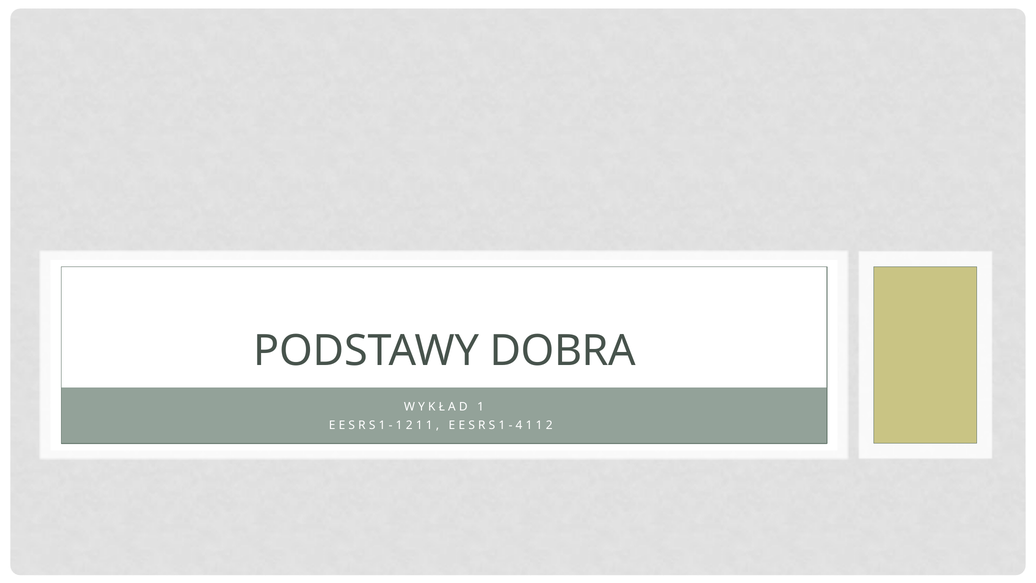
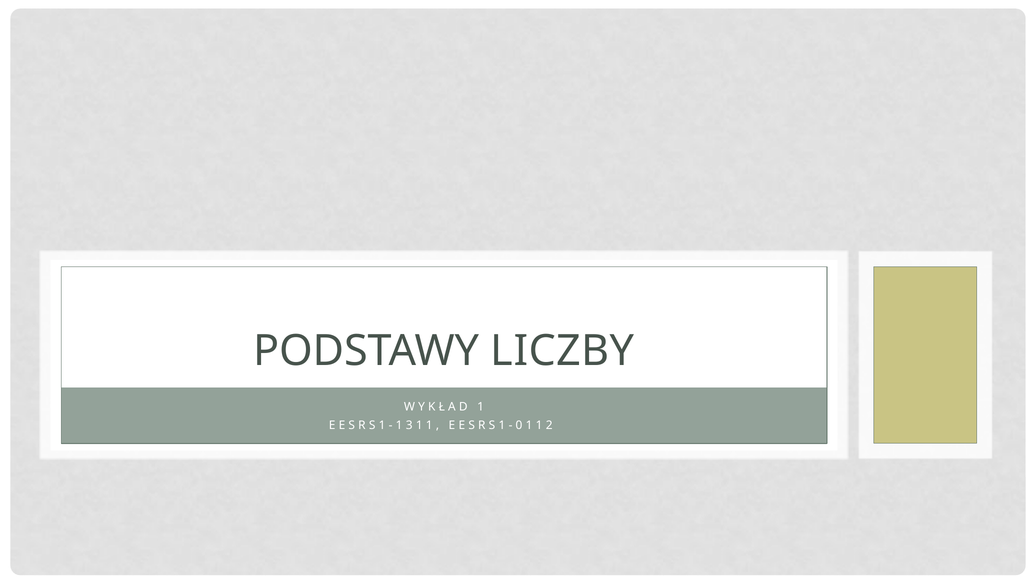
DOBRA: DOBRA -> LICZBY
2 at (409, 425): 2 -> 3
4: 4 -> 0
